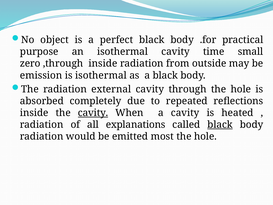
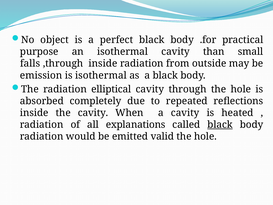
time: time -> than
zero: zero -> falls
external: external -> elliptical
cavity at (93, 113) underline: present -> none
most: most -> valid
